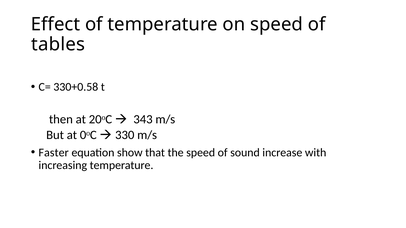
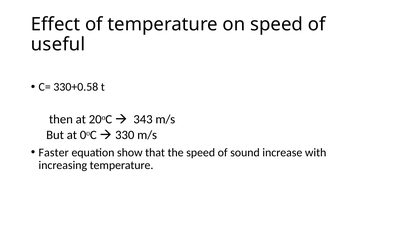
tables: tables -> useful
